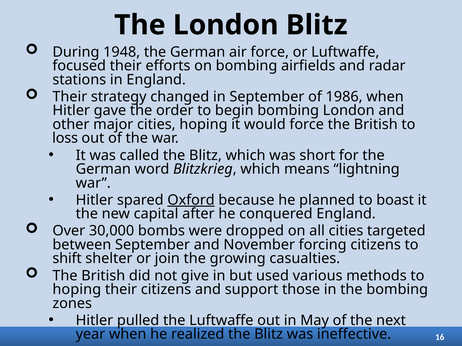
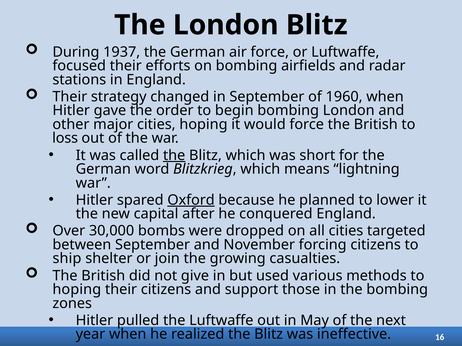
1948: 1948 -> 1937
1986: 1986 -> 1960
the at (174, 155) underline: none -> present
boast: boast -> lower
shift: shift -> ship
